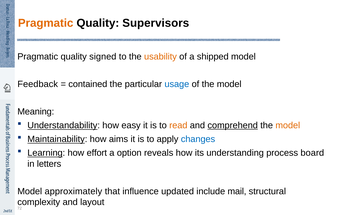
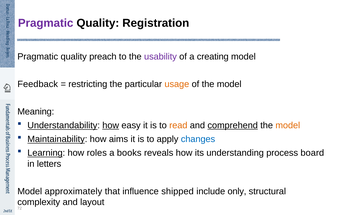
Pragmatic at (46, 23) colour: orange -> purple
Supervisors: Supervisors -> Registration
signed: signed -> preach
usability colour: orange -> purple
shipped: shipped -> creating
contained: contained -> restricting
usage colour: blue -> orange
how at (111, 125) underline: none -> present
effort: effort -> roles
option: option -> books
updated: updated -> shipped
mail: mail -> only
